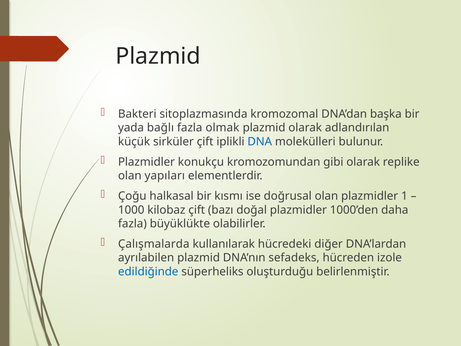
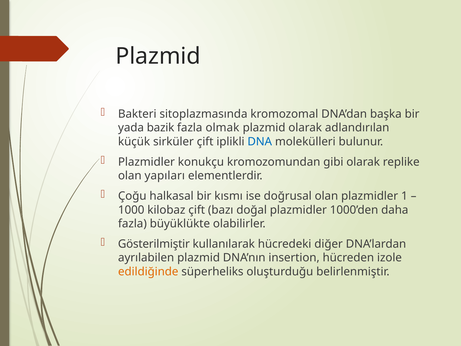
bağlı: bağlı -> bazik
Çalışmalarda: Çalışmalarda -> Gösterilmiştir
sefadeks: sefadeks -> insertion
edildiğinde colour: blue -> orange
